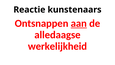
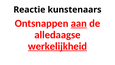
werkelijkheid underline: none -> present
